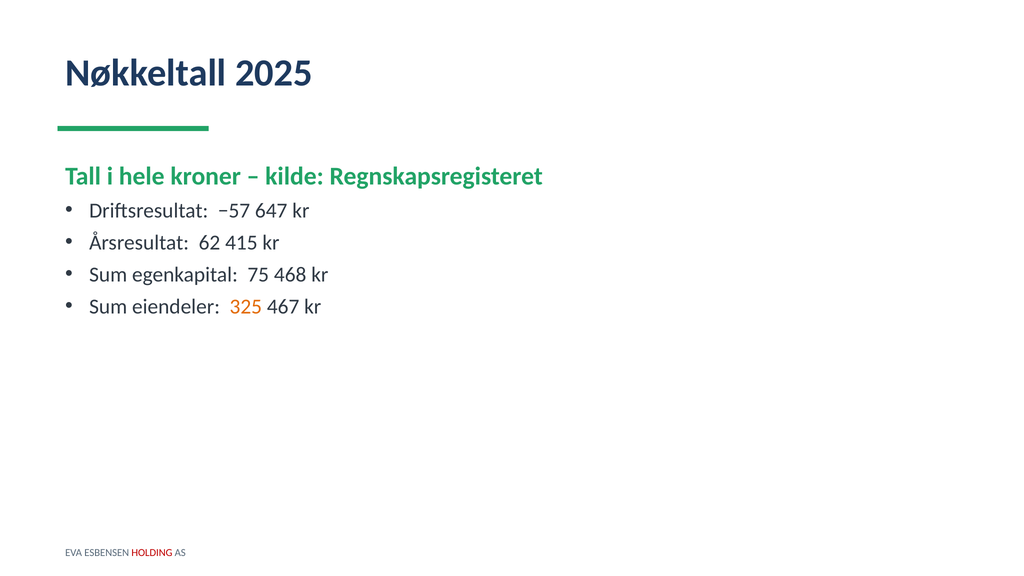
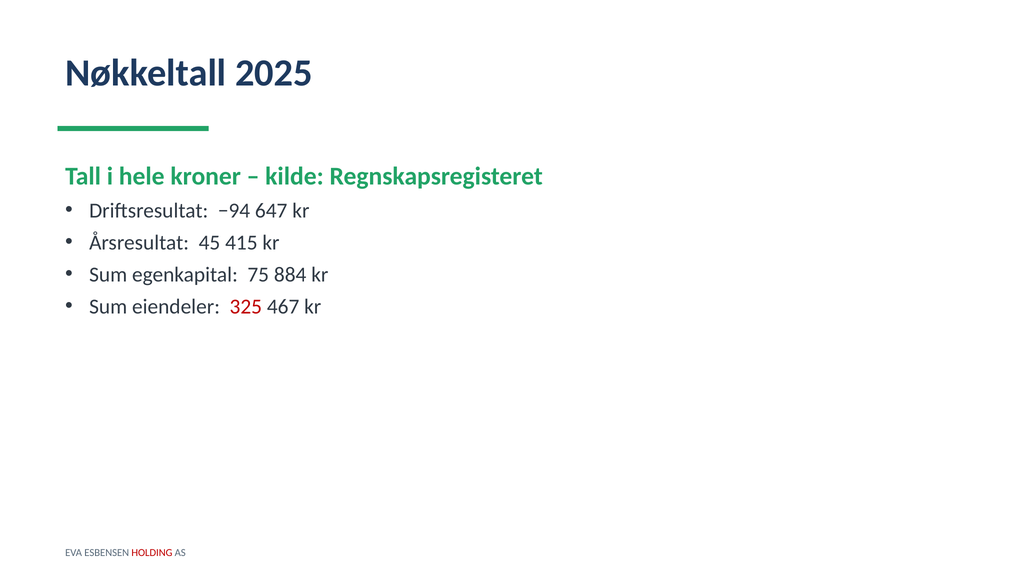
−57: −57 -> −94
62: 62 -> 45
468: 468 -> 884
325 colour: orange -> red
